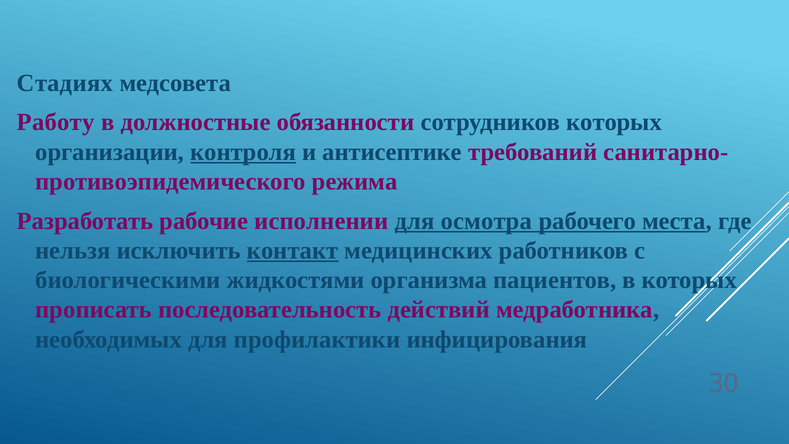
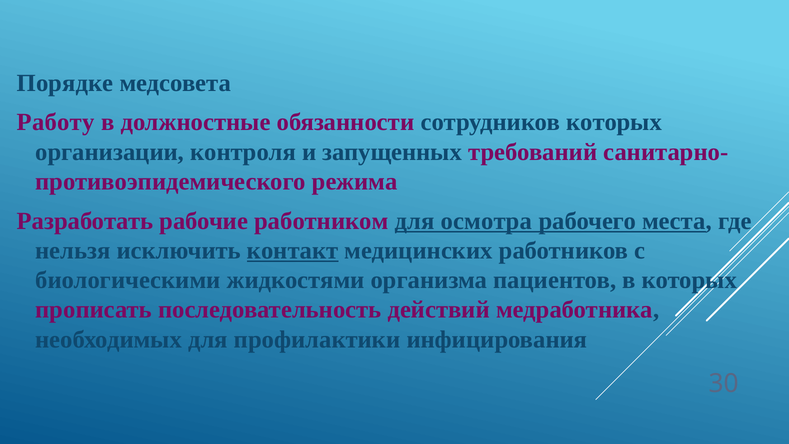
Стадиях: Стадиях -> Порядке
контроля underline: present -> none
антисептике: антисептике -> запущенных
исполнении: исполнении -> работником
